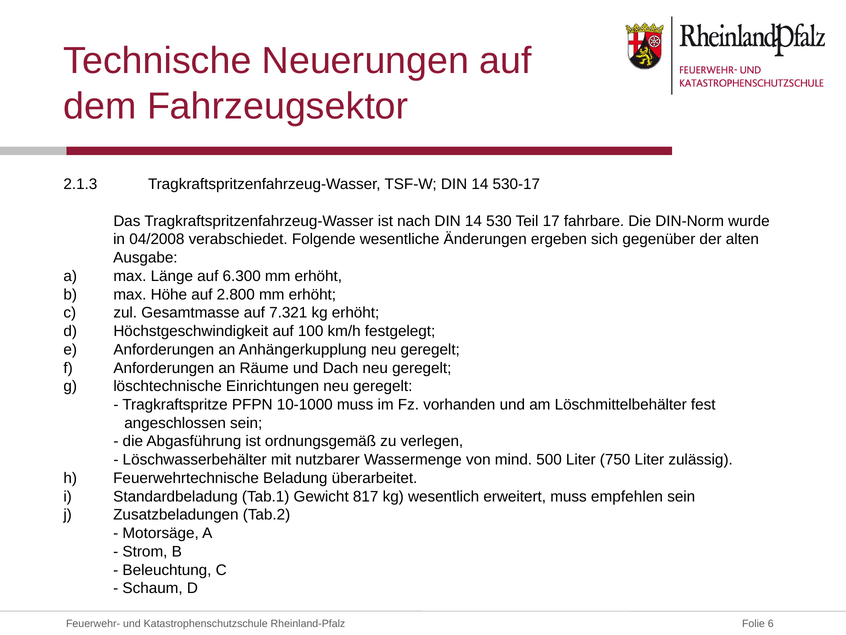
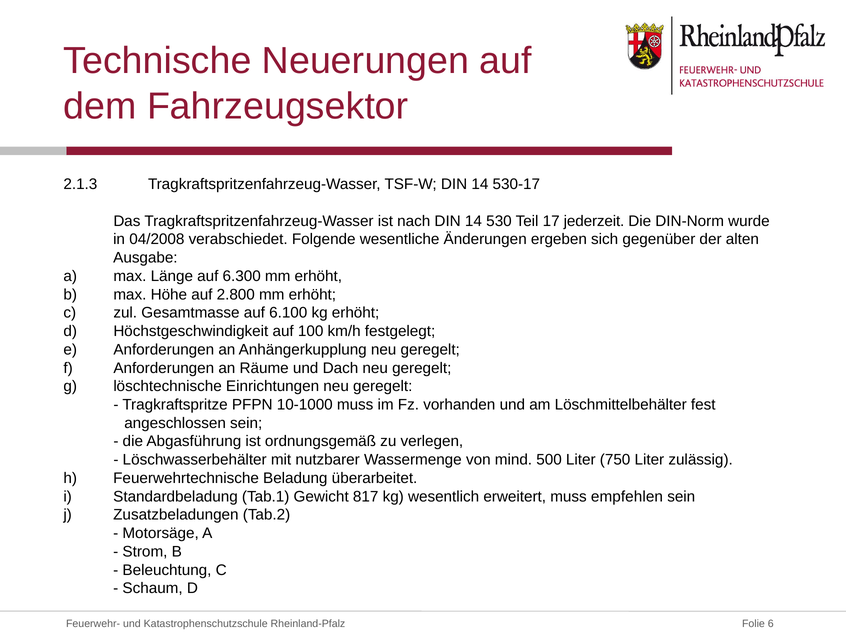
fahrbare: fahrbare -> jederzeit
7.321: 7.321 -> 6.100
